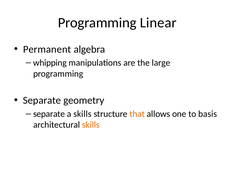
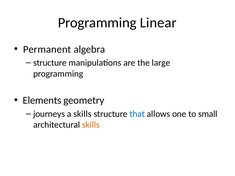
whipping at (50, 63): whipping -> structure
Separate at (42, 101): Separate -> Elements
separate at (49, 114): separate -> journeys
that colour: orange -> blue
basis: basis -> small
